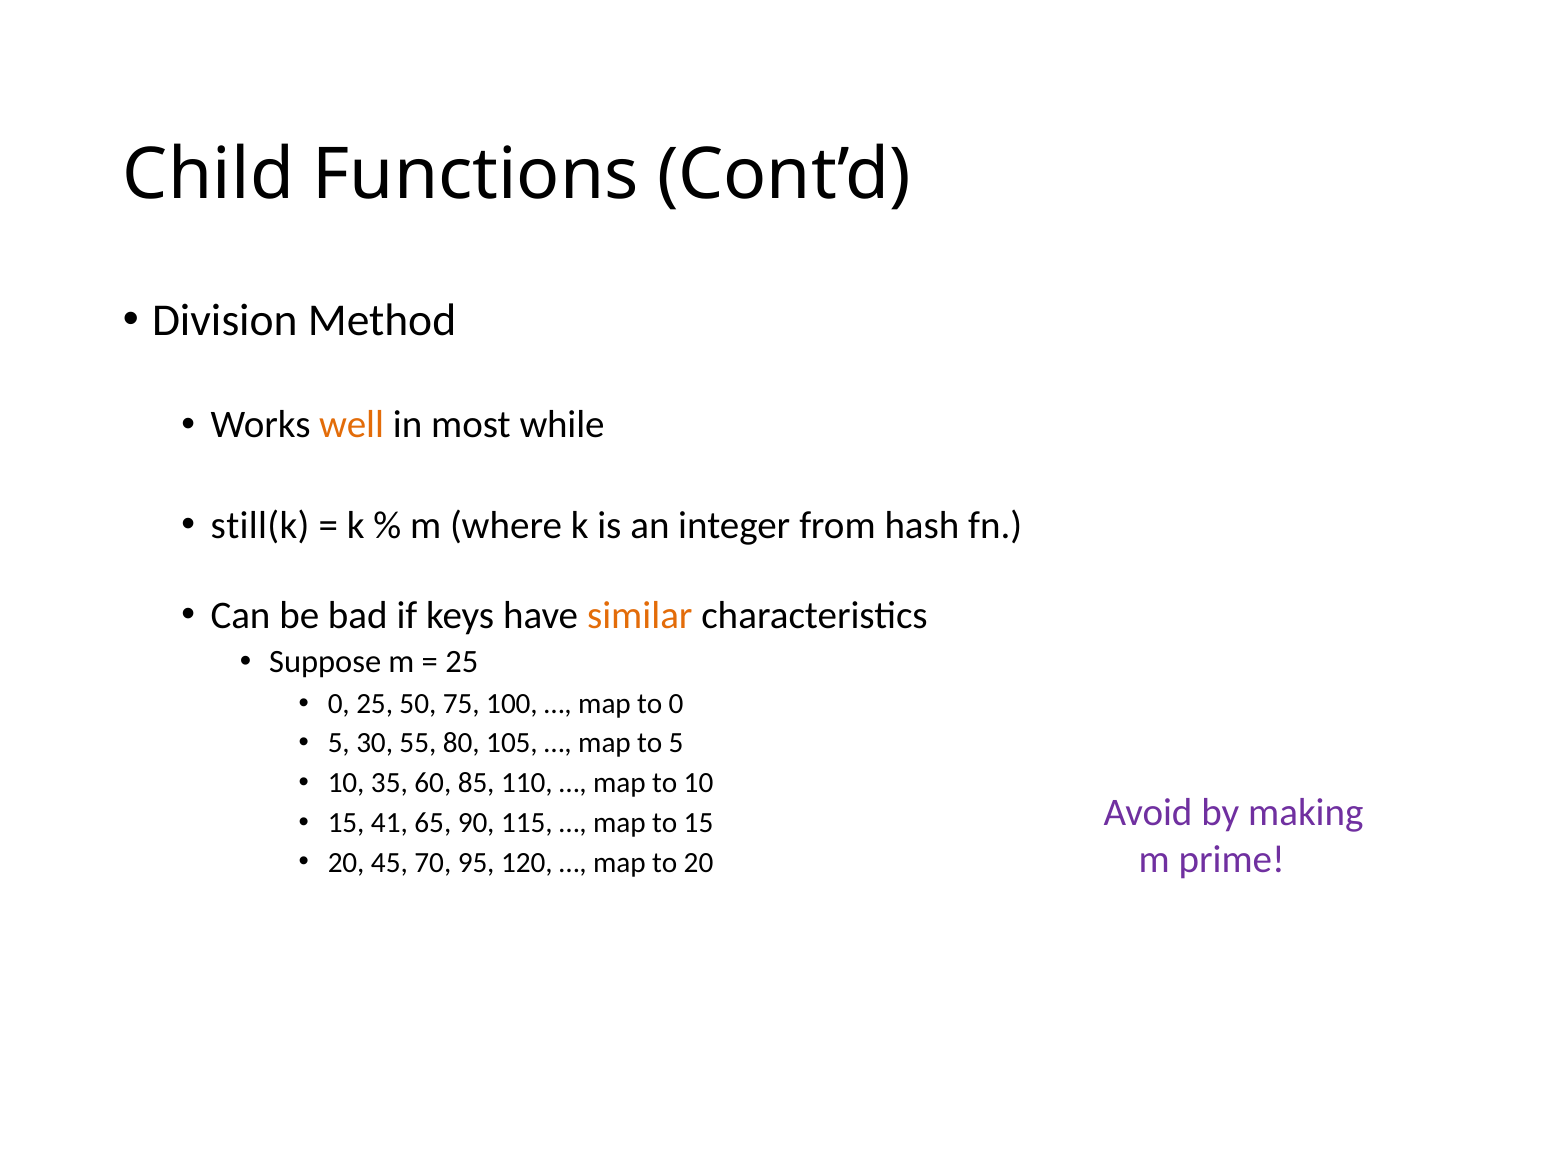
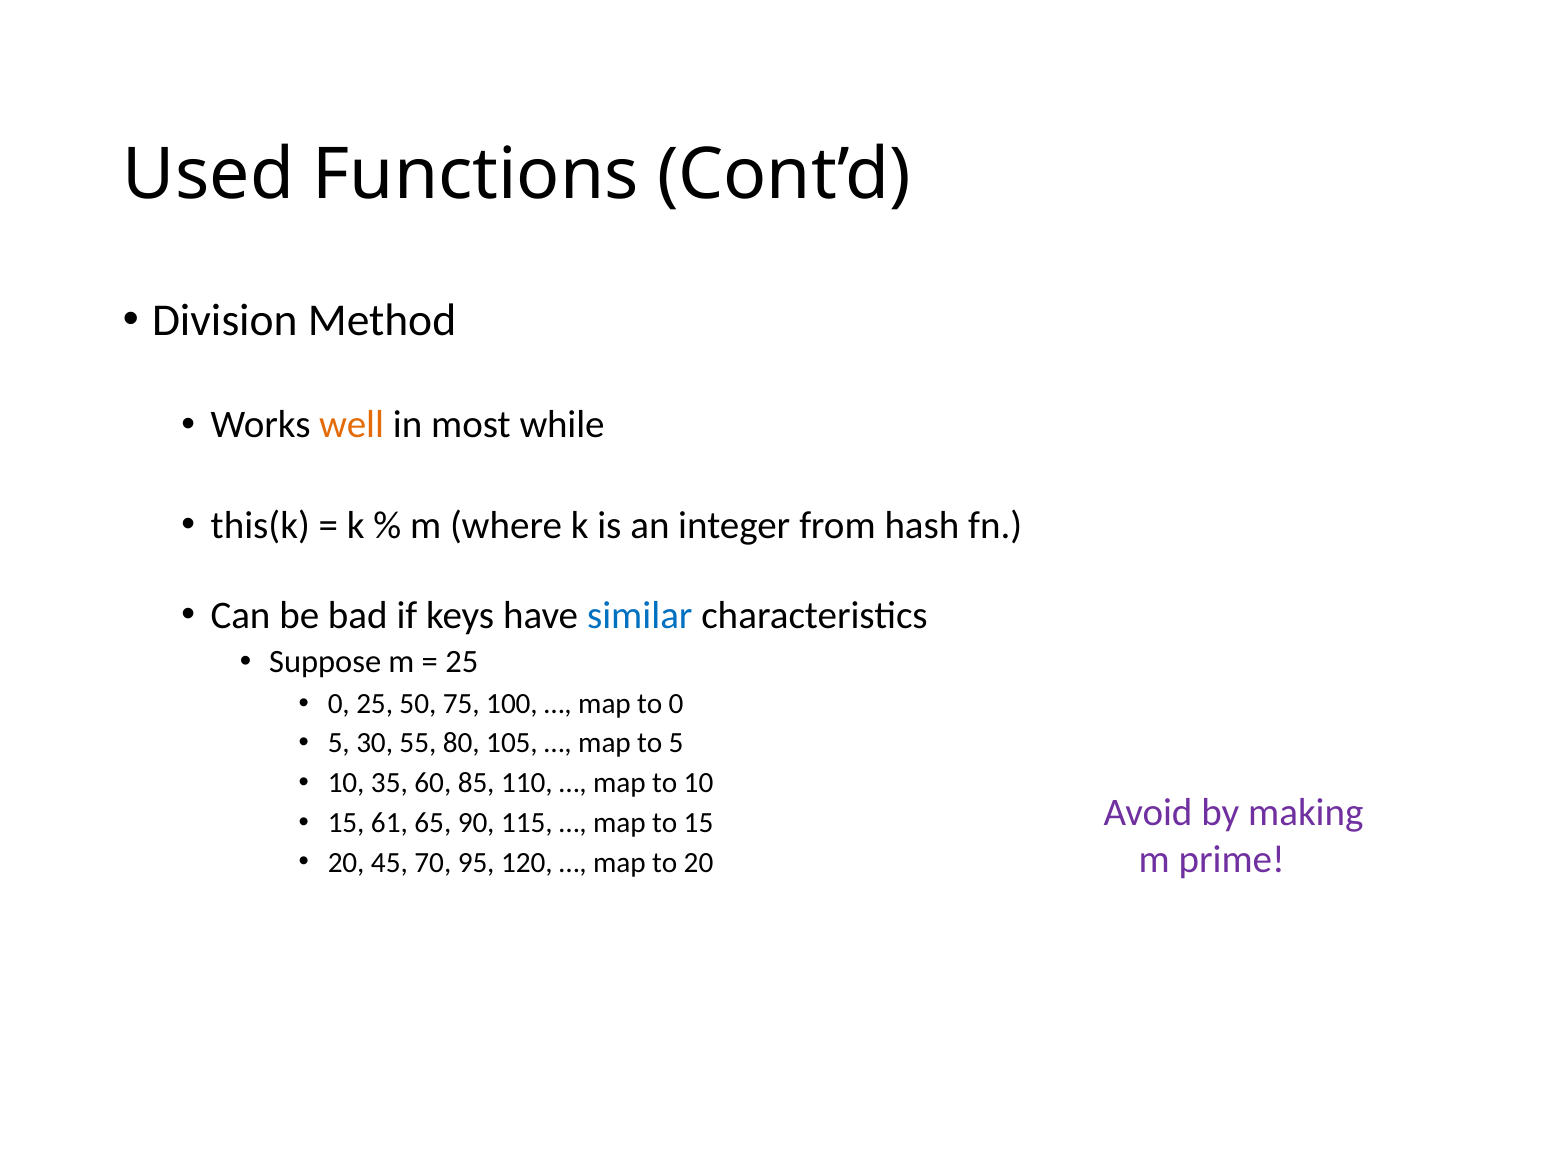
Child: Child -> Used
still(k: still(k -> this(k
similar colour: orange -> blue
41: 41 -> 61
